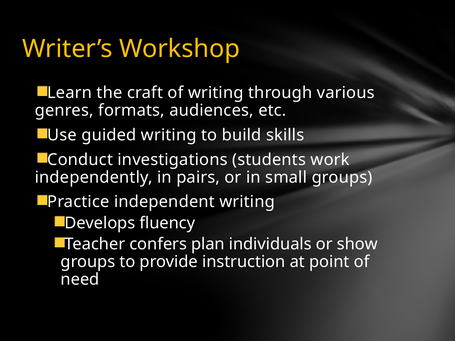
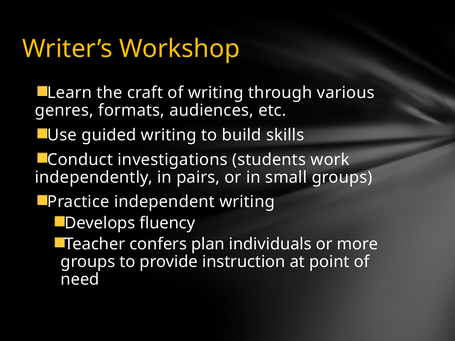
show: show -> more
